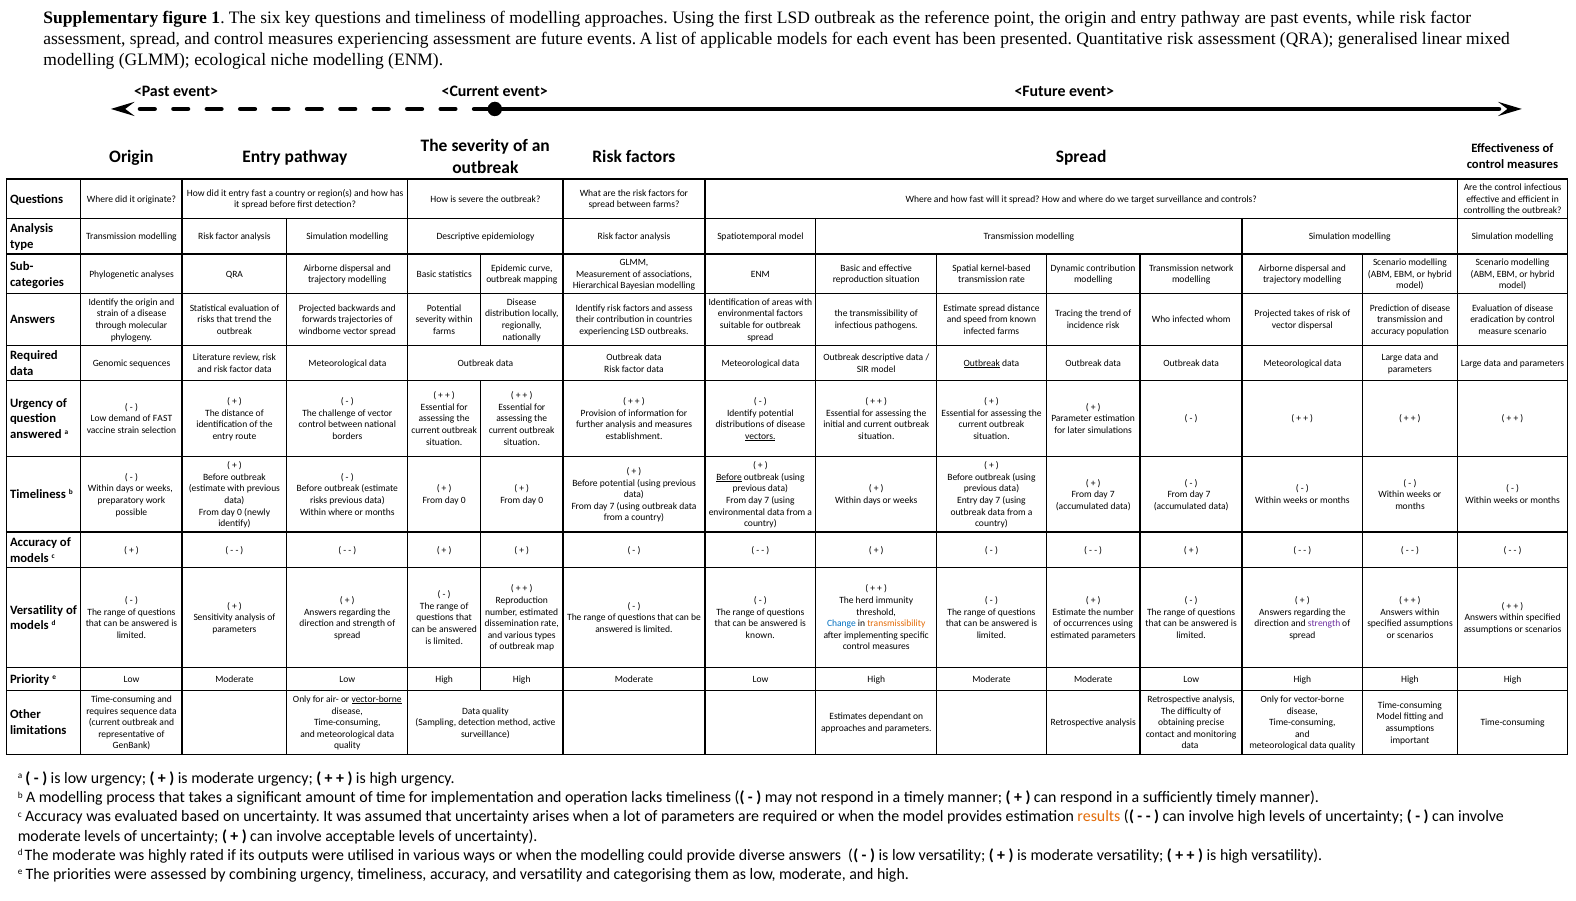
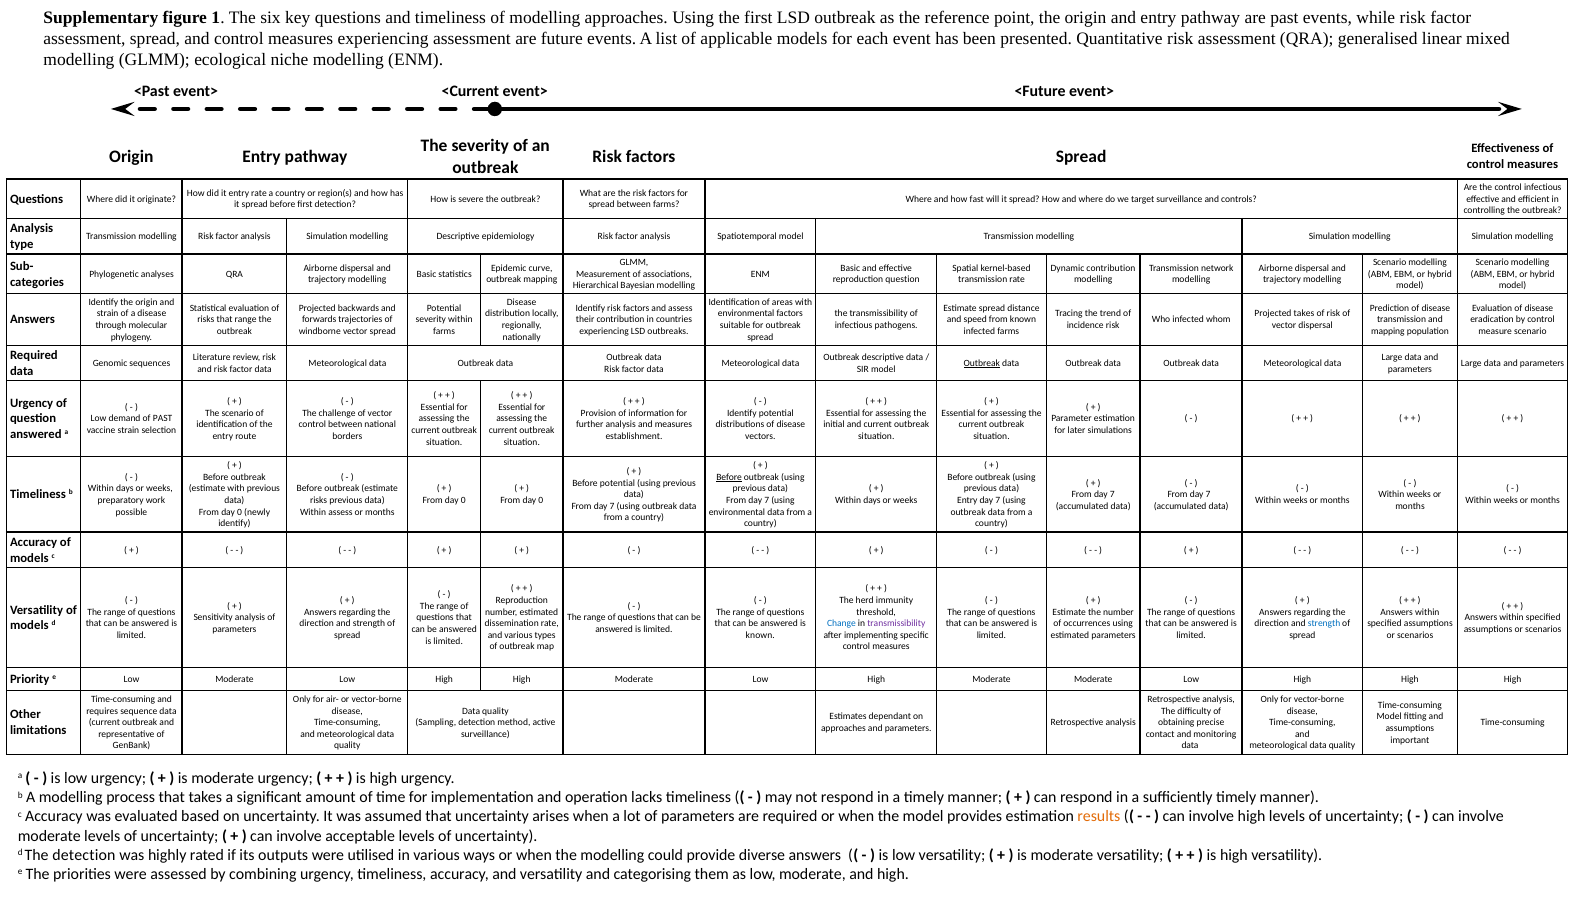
entry fast: fast -> rate
reproduction situation: situation -> question
that trend: trend -> range
accuracy at (1388, 331): accuracy -> mapping
The distance: distance -> scenario
of FAST: FAST -> PAST
vectors underline: present -> none
Within where: where -> assess
transmissibility at (896, 623) colour: orange -> purple
strength at (1324, 623) colour: purple -> blue
vector-borne at (377, 699) underline: present -> none
The moderate: moderate -> detection
